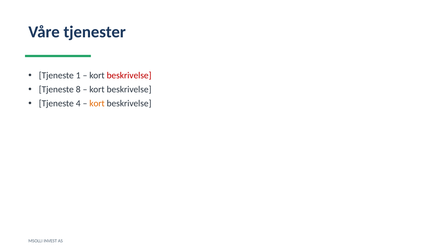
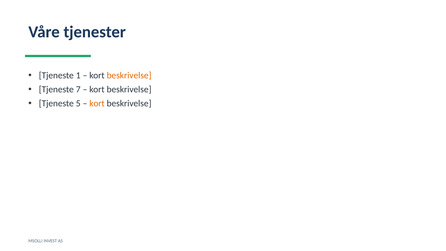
beskrivelse at (129, 76) colour: red -> orange
8: 8 -> 7
4: 4 -> 5
